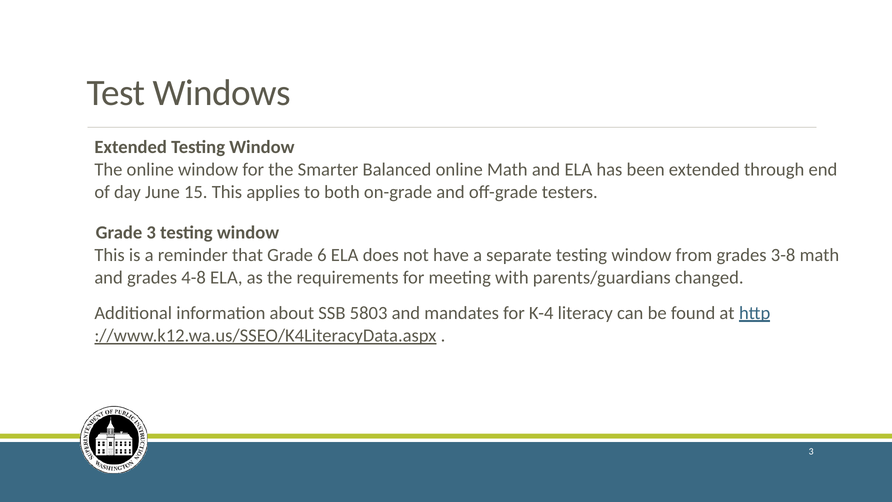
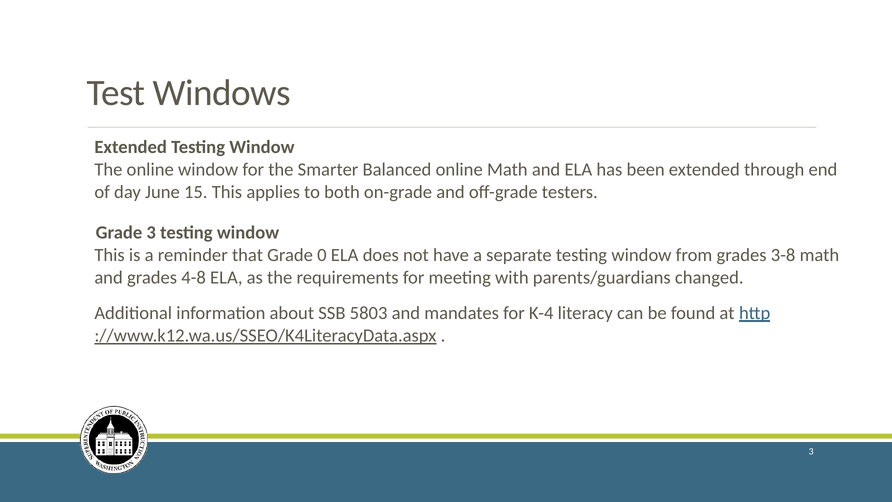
6: 6 -> 0
